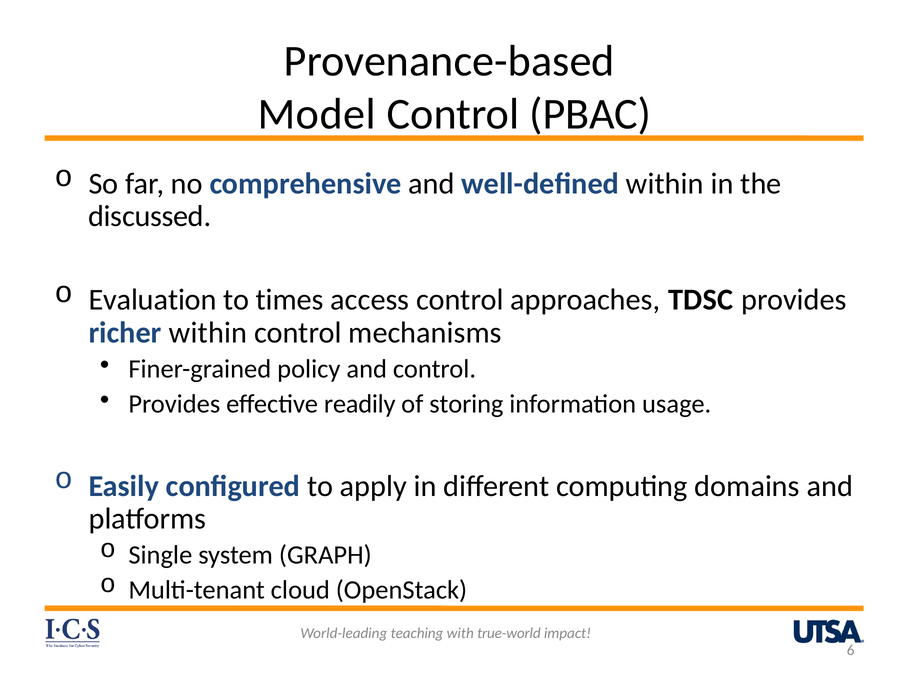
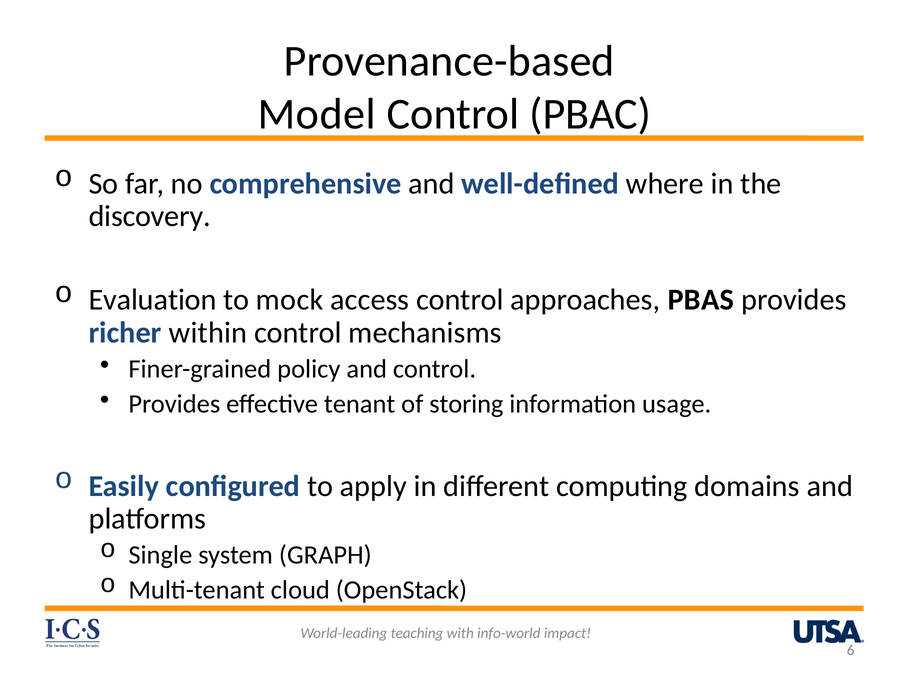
well-defined within: within -> where
discussed: discussed -> discovery
times: times -> mock
TDSC: TDSC -> PBAS
readily: readily -> tenant
true-world: true-world -> info-world
